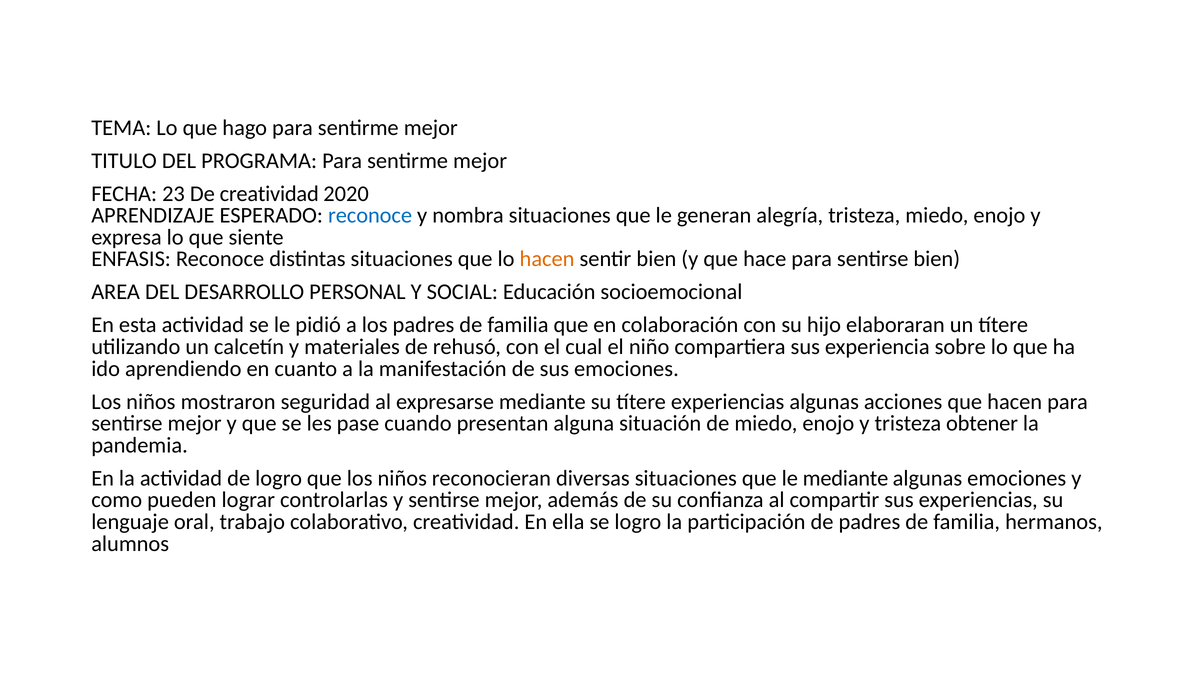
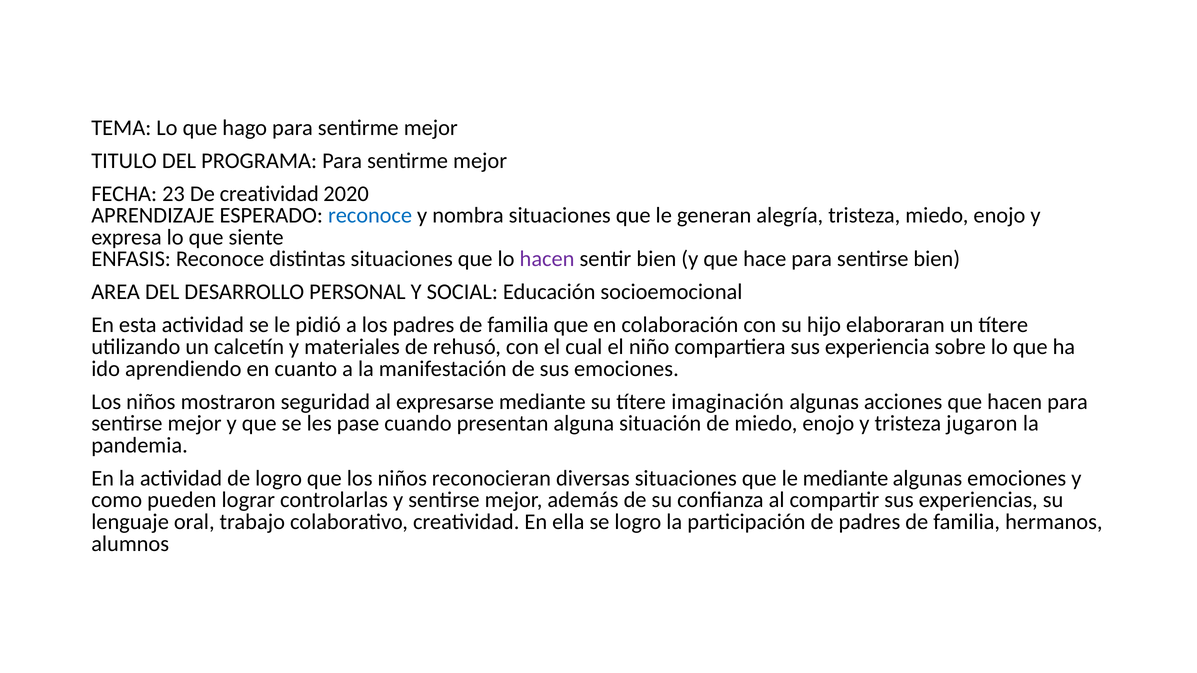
hacen at (547, 259) colour: orange -> purple
títere experiencias: experiencias -> imaginación
obtener: obtener -> jugaron
